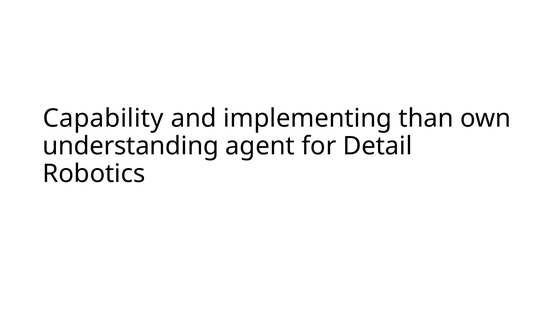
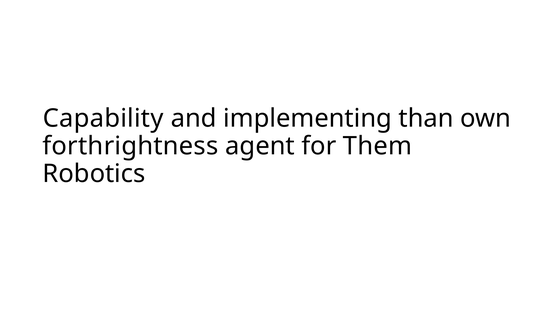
understanding: understanding -> forthrightness
Detail: Detail -> Them
